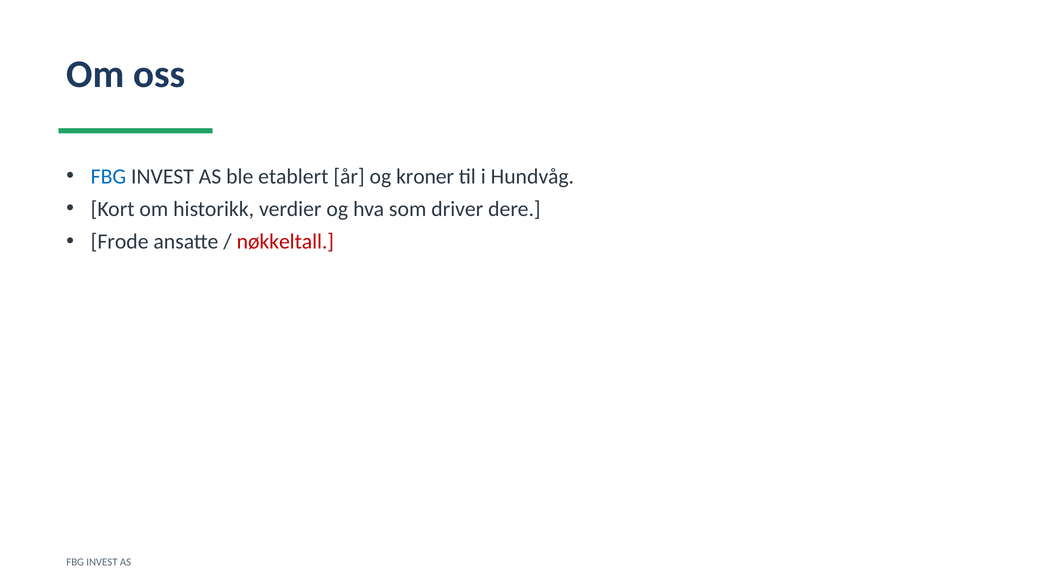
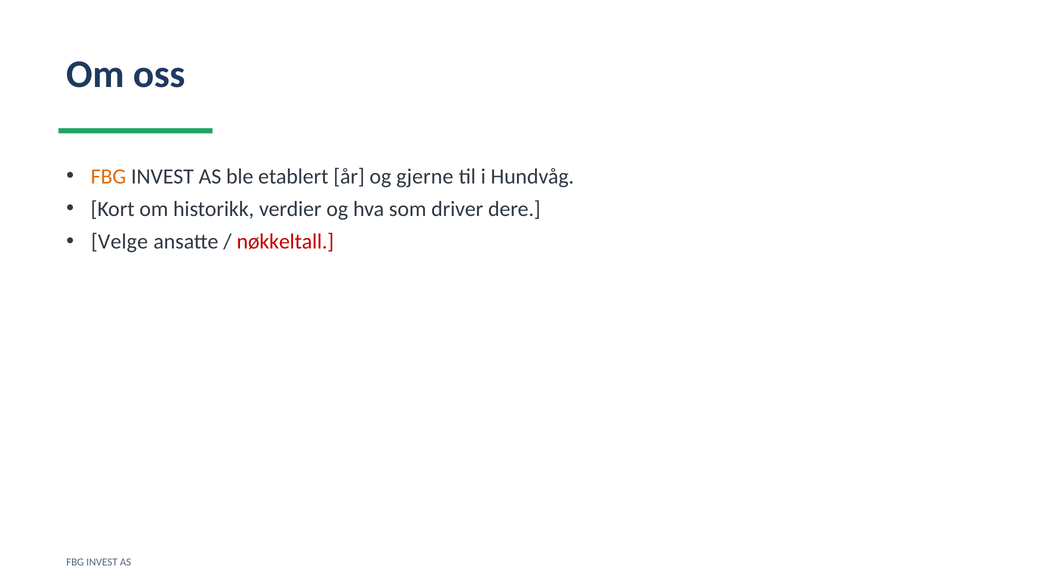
FBG at (108, 176) colour: blue -> orange
kroner: kroner -> gjerne
Frode: Frode -> Velge
